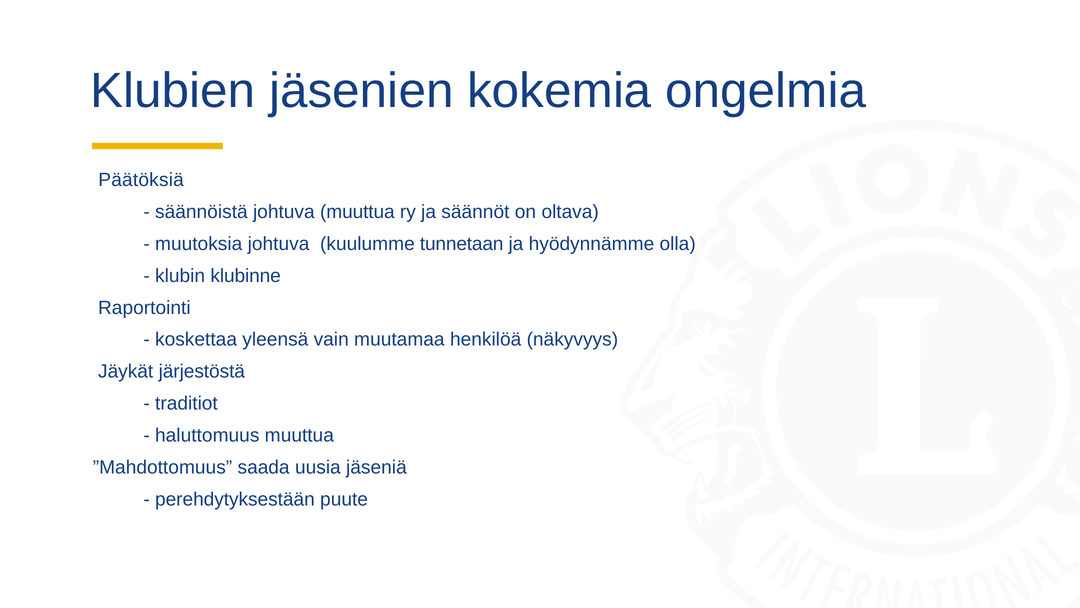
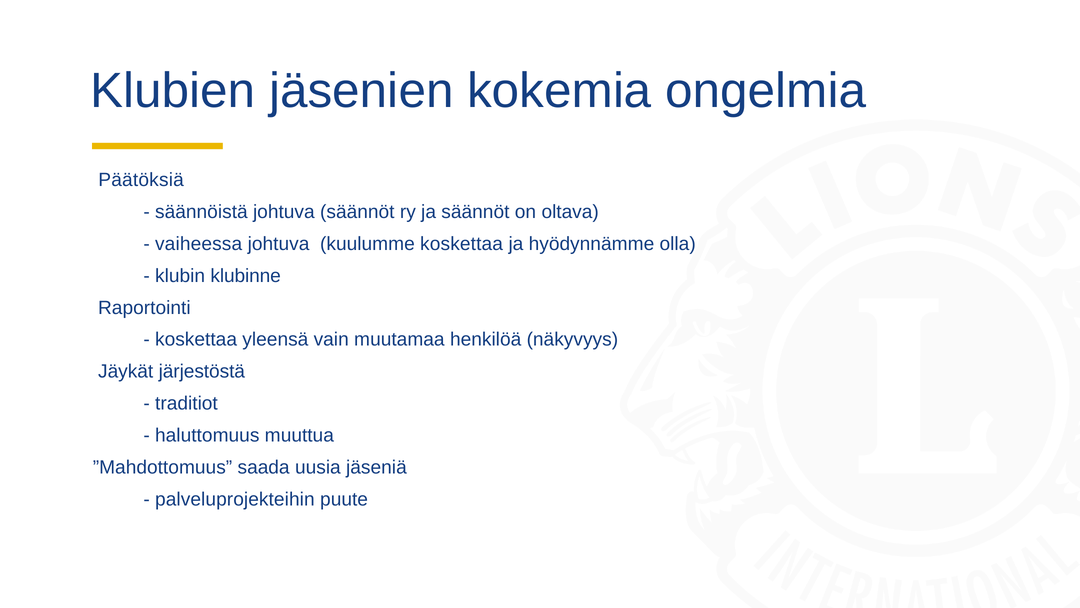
johtuva muuttua: muuttua -> säännöt
muutoksia: muutoksia -> vaiheessa
kuulumme tunnetaan: tunnetaan -> koskettaa
perehdytyksestään: perehdytyksestään -> palveluprojekteihin
